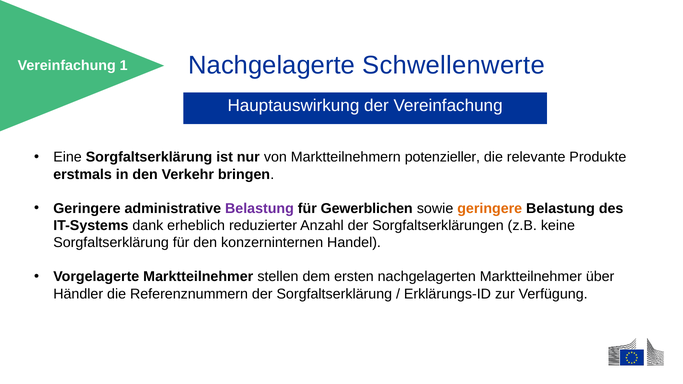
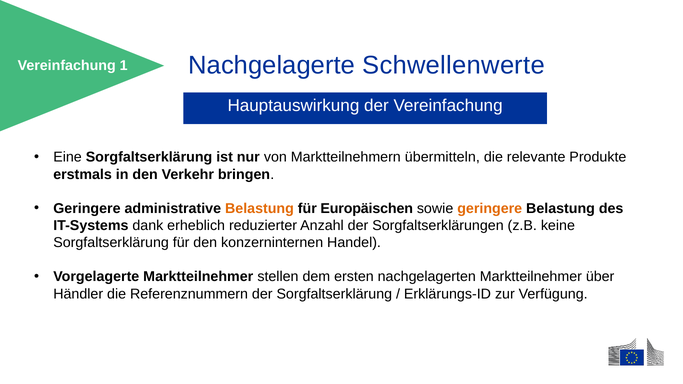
potenzieller: potenzieller -> übermitteln
Belastung at (259, 209) colour: purple -> orange
Gewerblichen: Gewerblichen -> Europäischen
